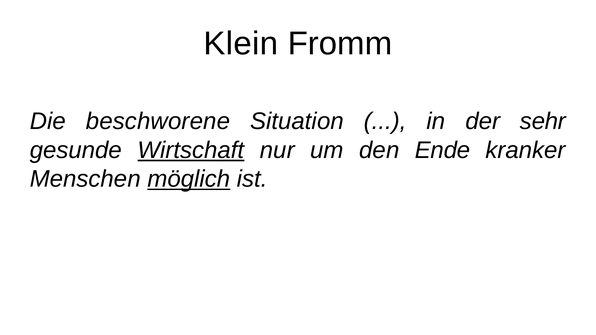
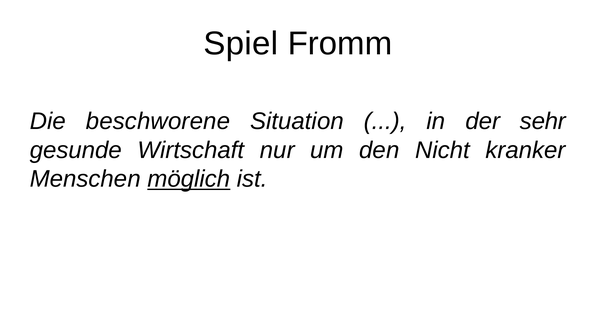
Klein: Klein -> Spiel
Wirtschaft underline: present -> none
Ende: Ende -> Nicht
